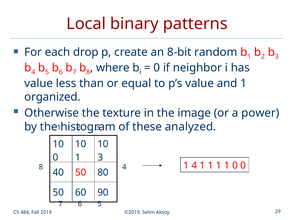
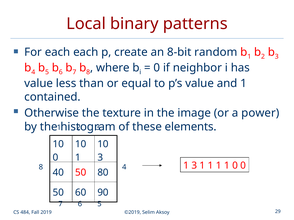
each drop: drop -> each
organized: organized -> contained
analyzed: analyzed -> elements
1 4: 4 -> 3
